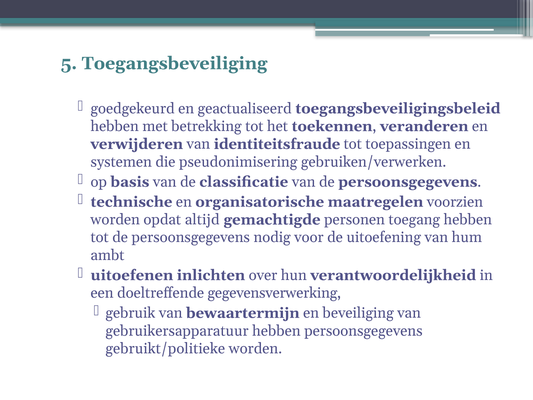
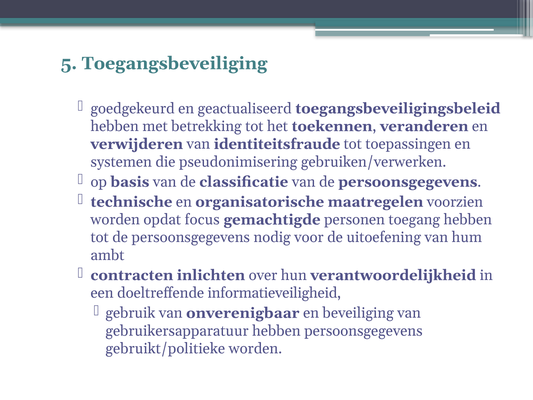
altijd: altijd -> focus
uitoefenen: uitoefenen -> contracten
gegevensverwerking: gegevensverwerking -> informatieveiligheid
bewaartermijn: bewaartermijn -> onverenigbaar
